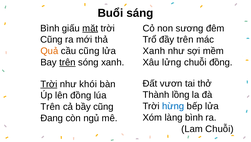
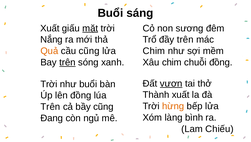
Bình at (50, 28): Bình -> Xuất
Cũng at (52, 40): Cũng -> Nắng
Xanh at (154, 51): Xanh -> Chim
Xâu lửng: lửng -> chim
vươn underline: none -> present
Trời at (49, 84) underline: present -> none
như khói: khói -> buổi
Thành lồng: lồng -> xuất
hừng colour: blue -> orange
Lam Chuỗi: Chuỗi -> Chiếu
